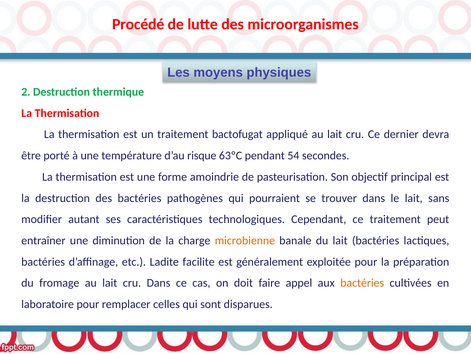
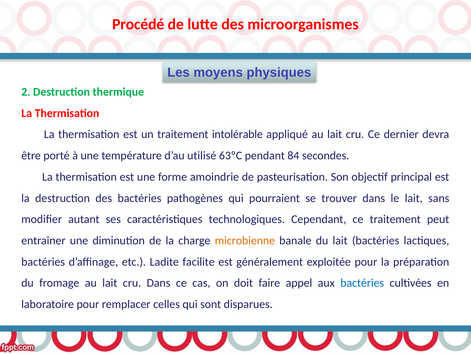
bactofugat: bactofugat -> intolérable
risque: risque -> utilisé
54: 54 -> 84
bactéries at (362, 282) colour: orange -> blue
